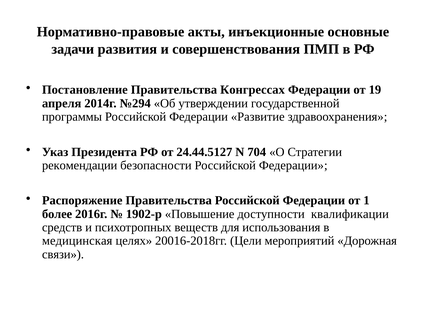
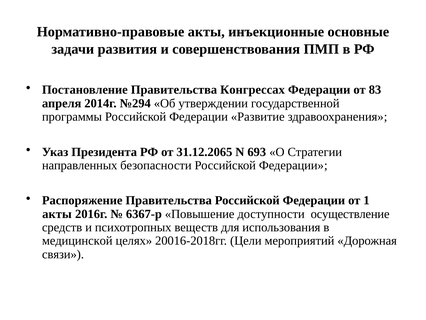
19: 19 -> 83
24.44.5127: 24.44.5127 -> 31.12.2065
704: 704 -> 693
рекомендации: рекомендации -> направленных
более at (57, 214): более -> акты
1902-р: 1902-р -> 6367-р
квалификации: квалификации -> осуществление
медицинская: медицинская -> медицинской
